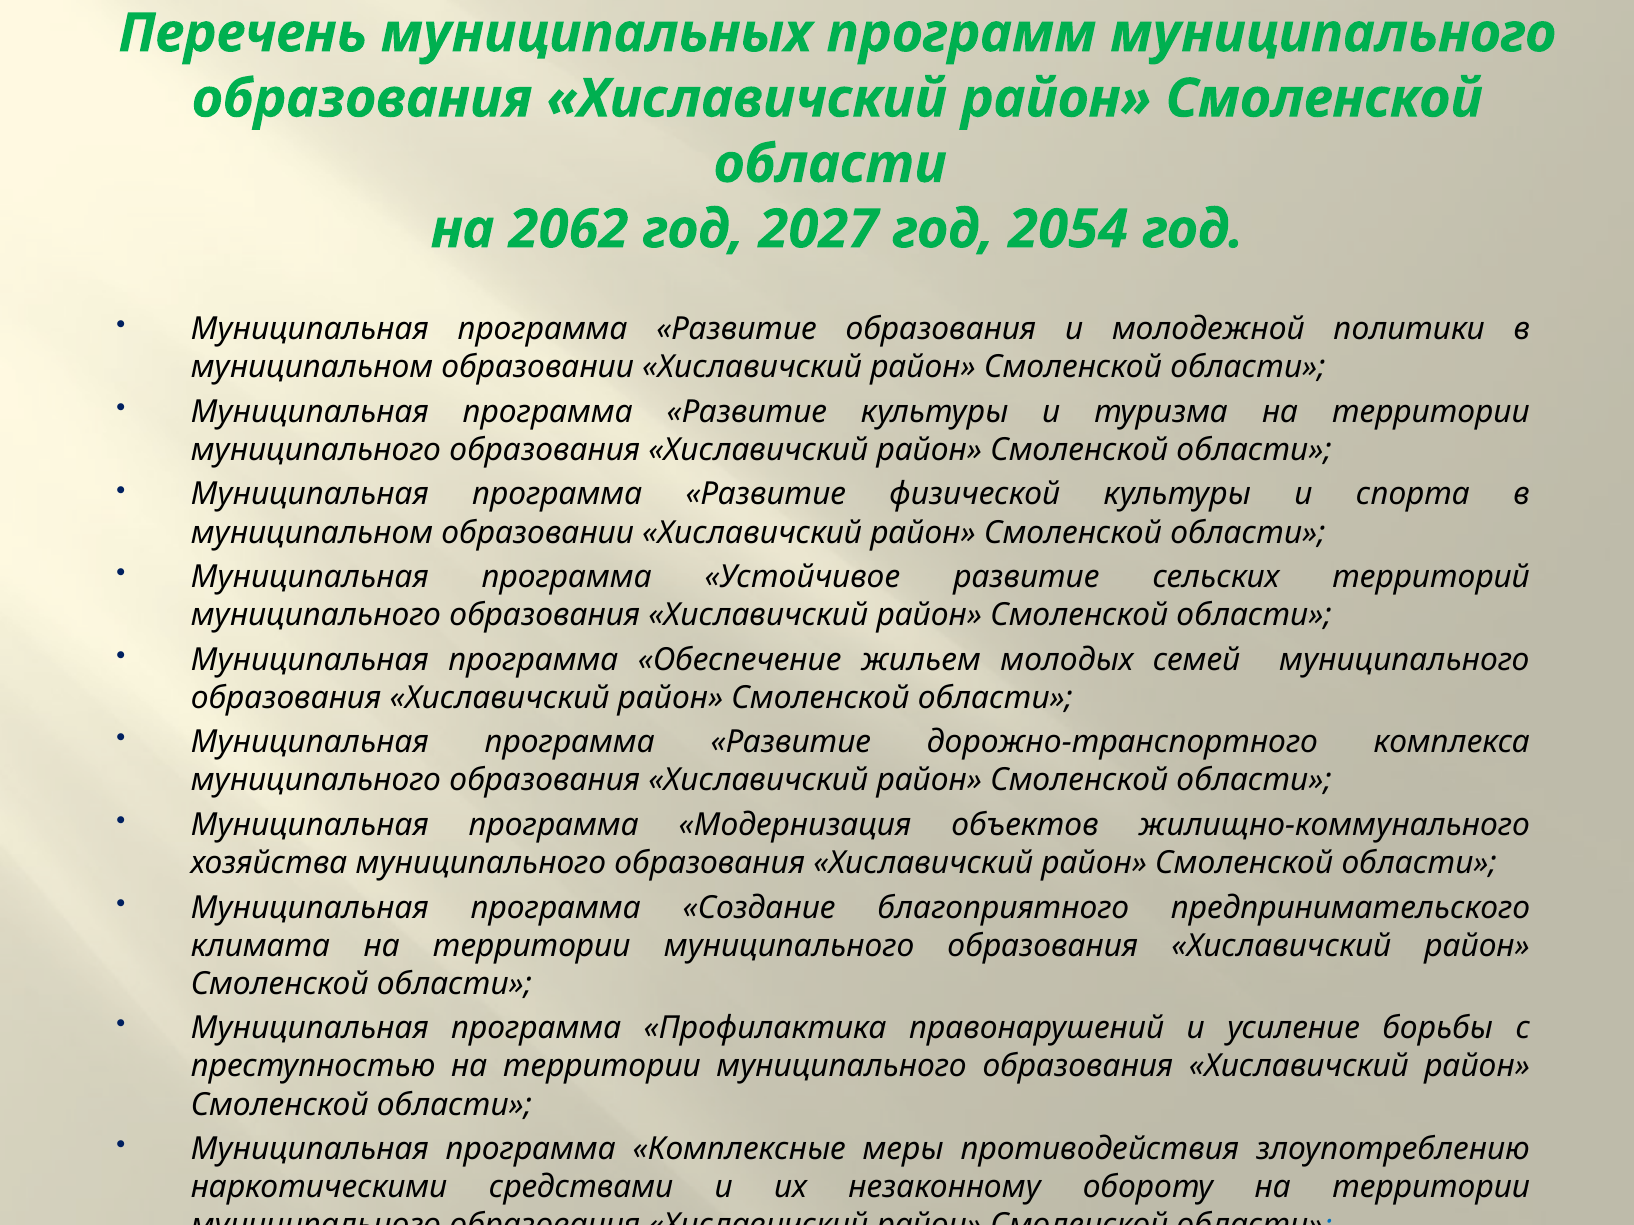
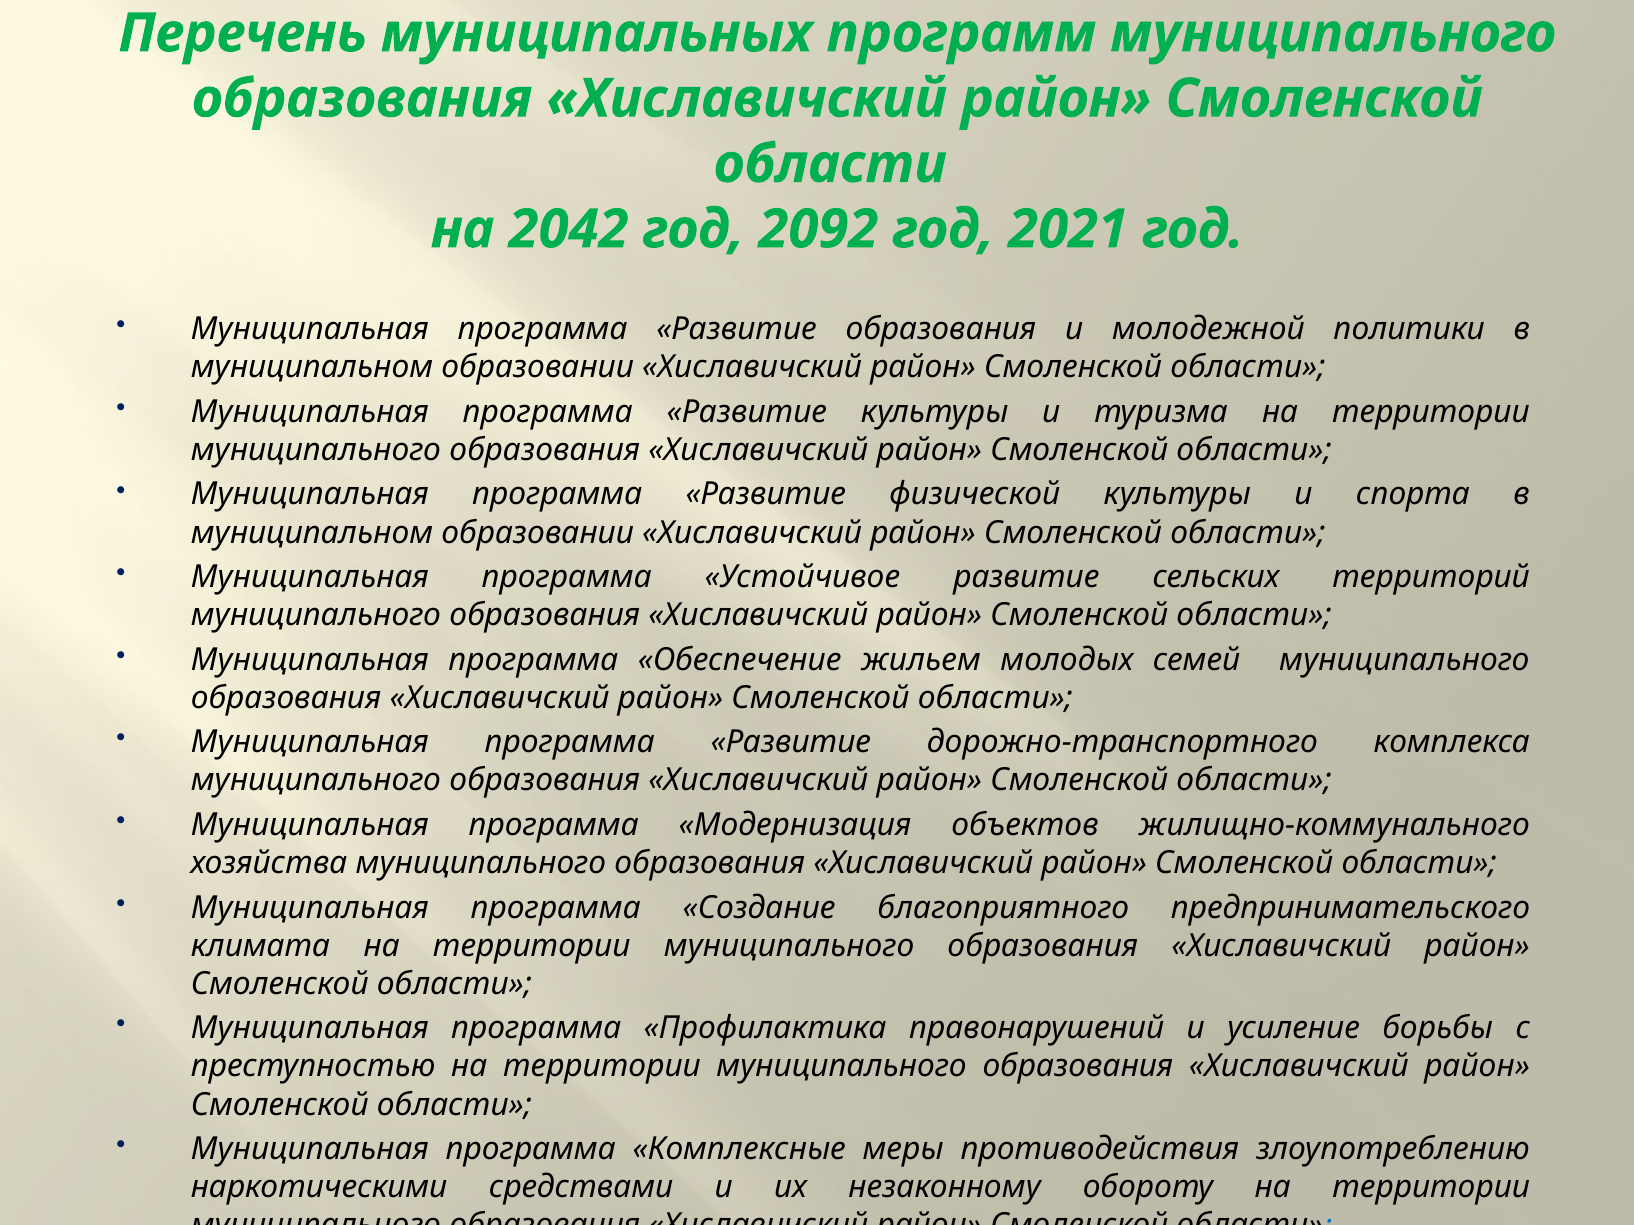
2062: 2062 -> 2042
2027: 2027 -> 2092
2054: 2054 -> 2021
